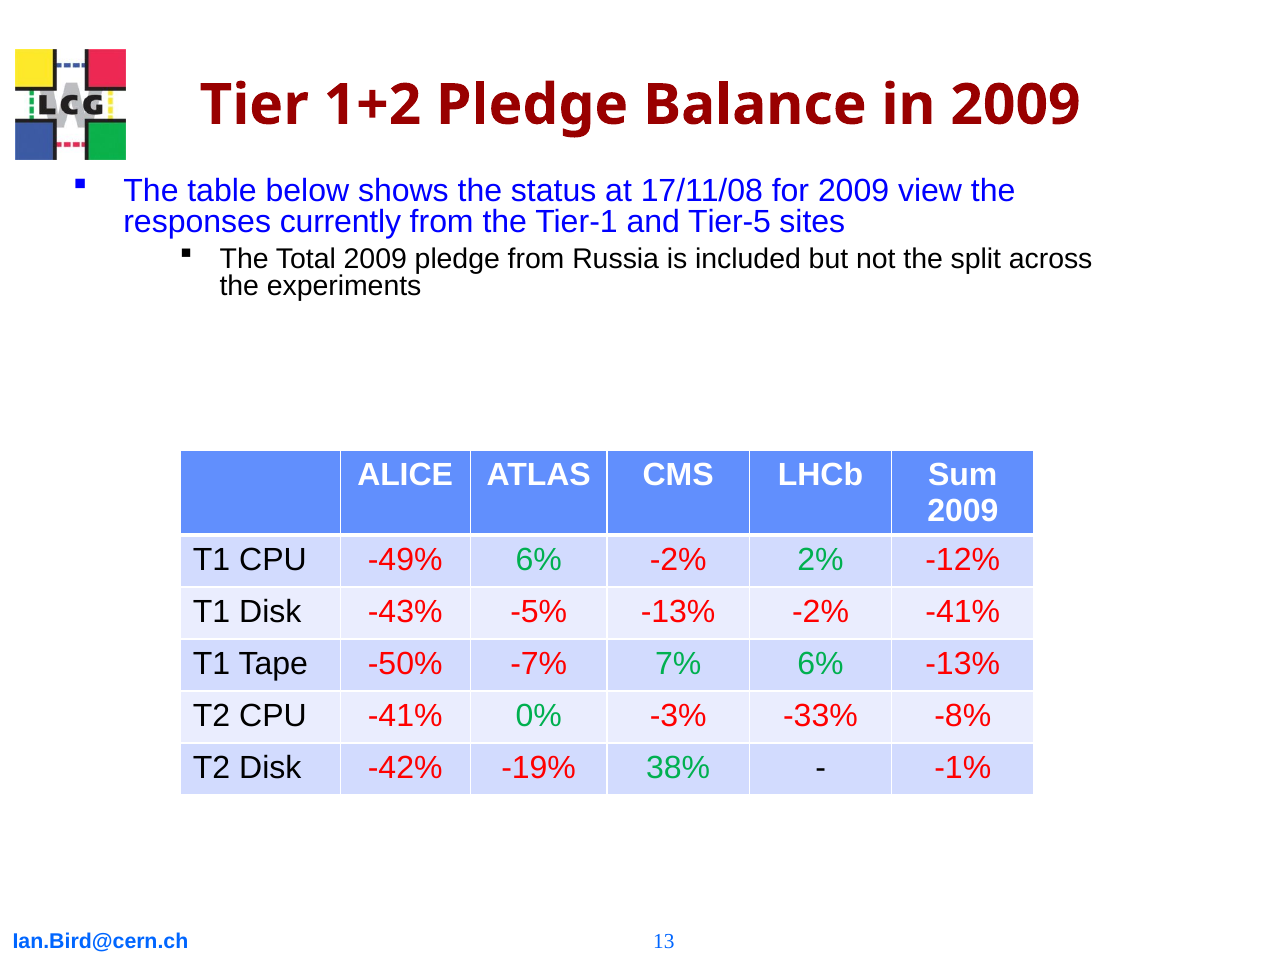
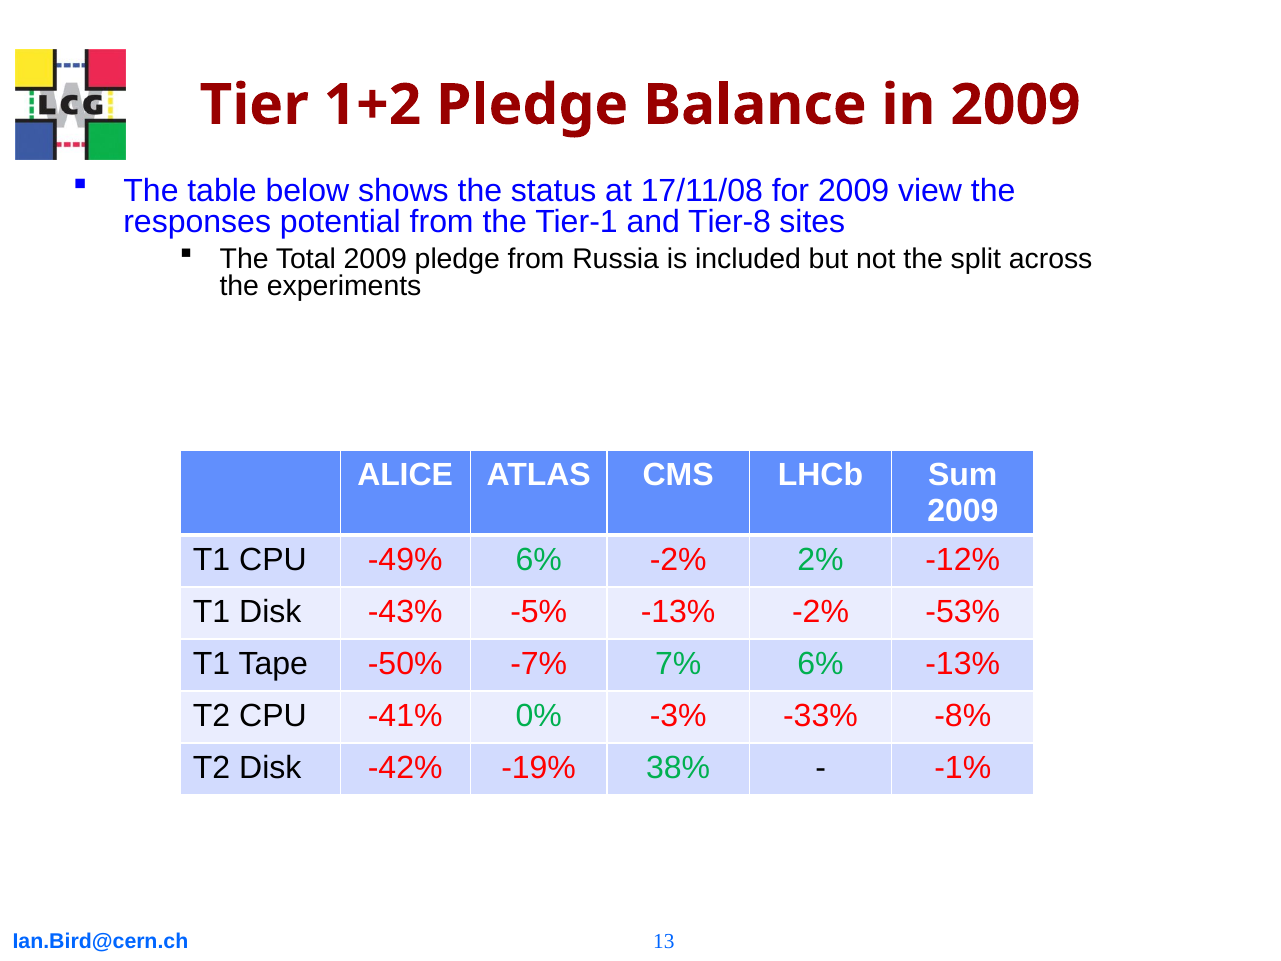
currently: currently -> potential
Tier-5: Tier-5 -> Tier-8
-2% -41%: -41% -> -53%
